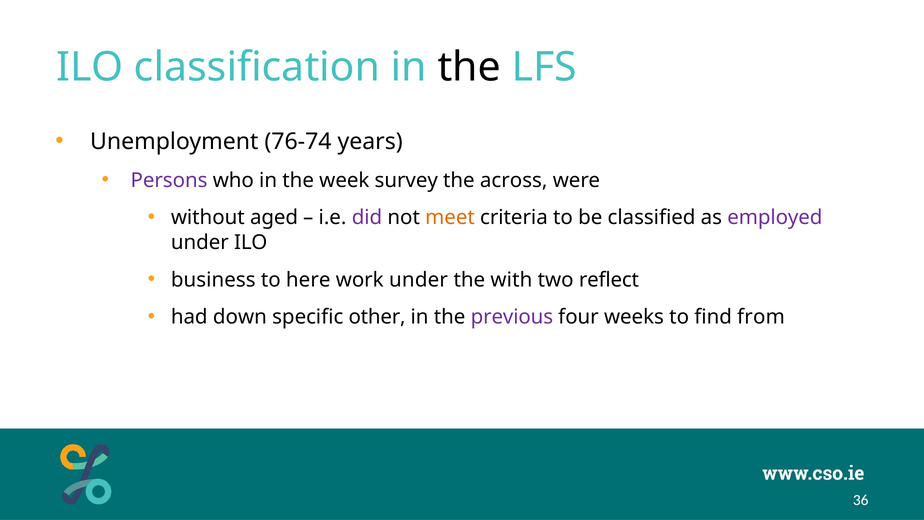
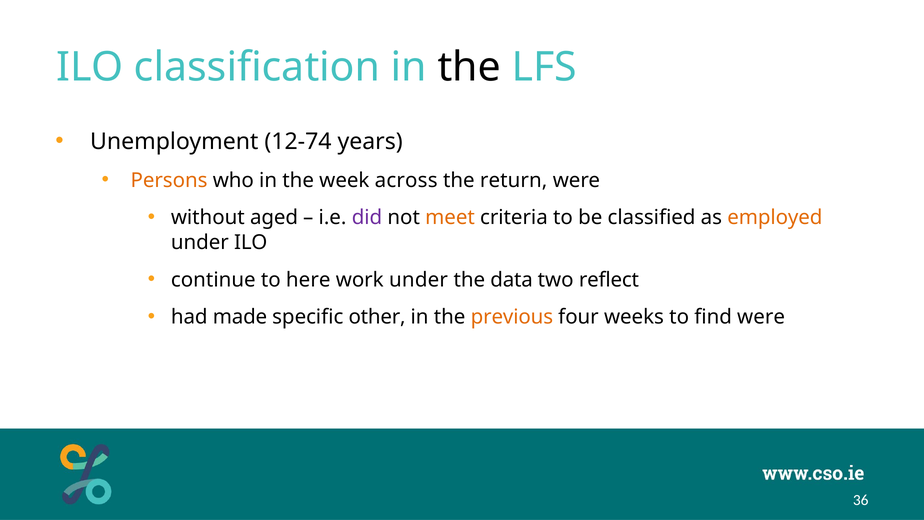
76-74: 76-74 -> 12-74
Persons colour: purple -> orange
survey: survey -> across
across: across -> return
employed colour: purple -> orange
business: business -> continue
with: with -> data
down: down -> made
previous colour: purple -> orange
find from: from -> were
